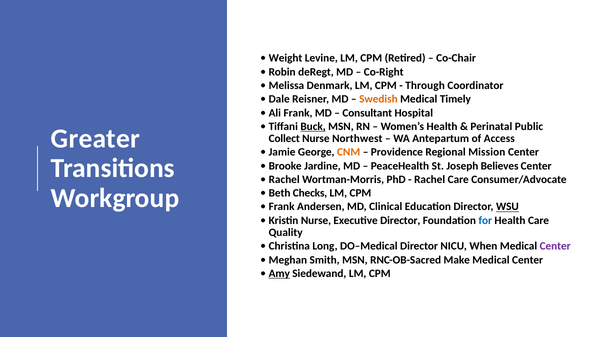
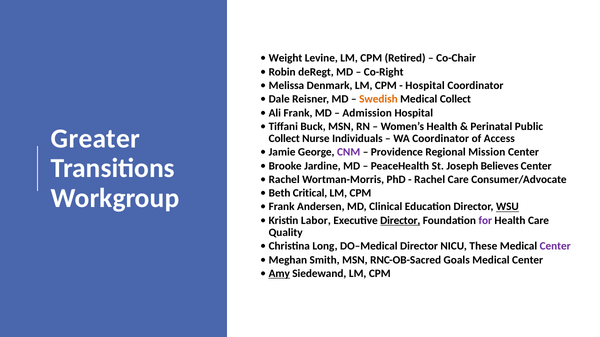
Through at (425, 86): Through -> Hospital
Medical Timely: Timely -> Collect
Consultant: Consultant -> Admission
Buck underline: present -> none
Northwest: Northwest -> Individuals
WA Antepartum: Antepartum -> Coordinator
CNM colour: orange -> purple
Checks: Checks -> Critical
Kristin Nurse: Nurse -> Labor
Director at (400, 221) underline: none -> present
for colour: blue -> purple
When: When -> These
Make: Make -> Goals
